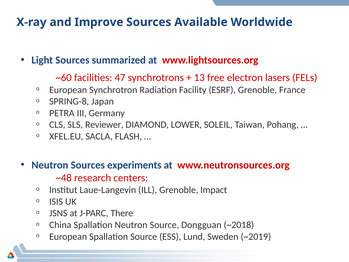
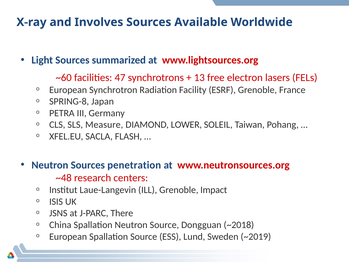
Improve: Improve -> Involves
Reviewer: Reviewer -> Measure
experiments: experiments -> penetration
